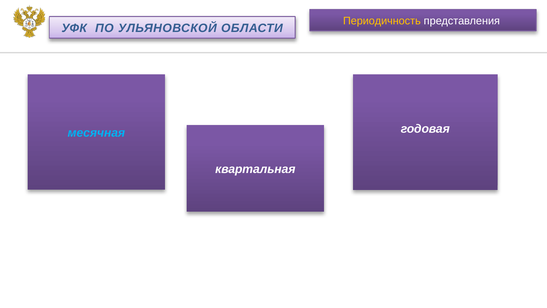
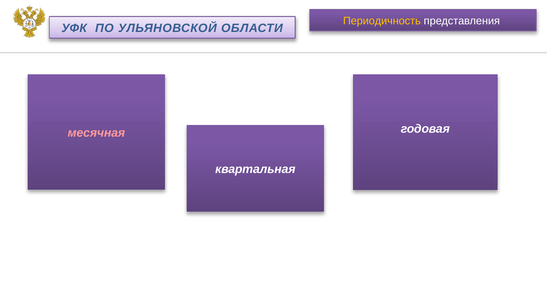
месячная colour: light blue -> pink
